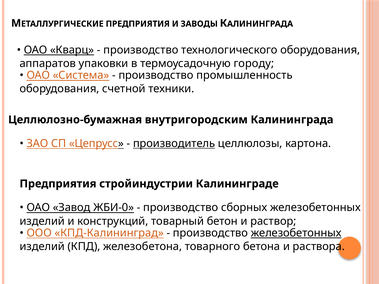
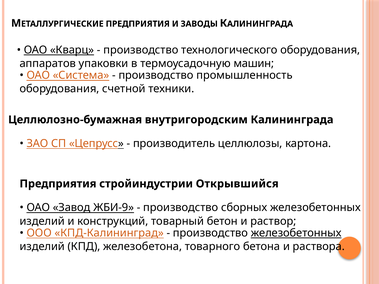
городу: городу -> машин
производитель underline: present -> none
Калининграде: Калининграде -> Открывшийся
ЖБИ-0: ЖБИ-0 -> ЖБИ-9
